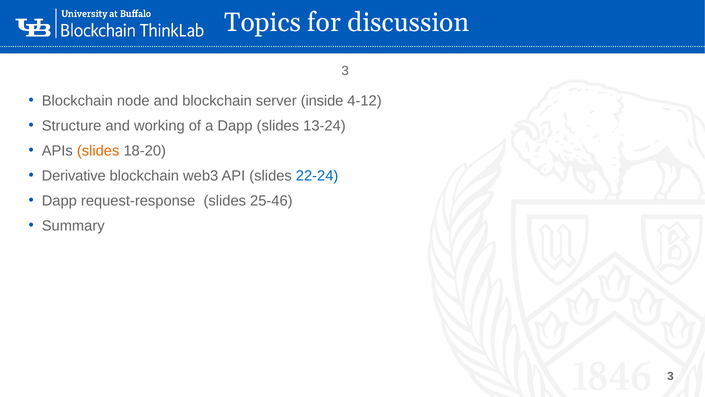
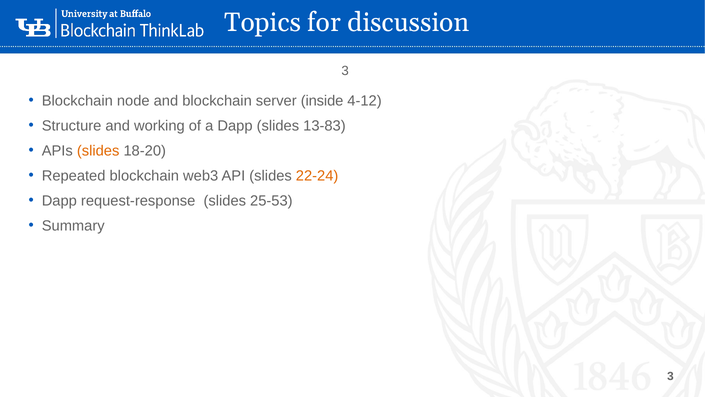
13-24: 13-24 -> 13-83
Derivative: Derivative -> Repeated
22-24 colour: blue -> orange
25-46: 25-46 -> 25-53
